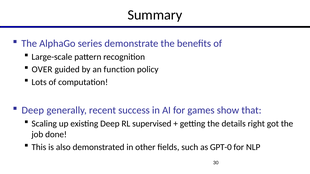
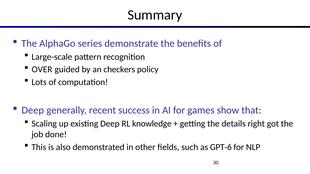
function: function -> checkers
supervised: supervised -> knowledge
GPT-0: GPT-0 -> GPT-6
